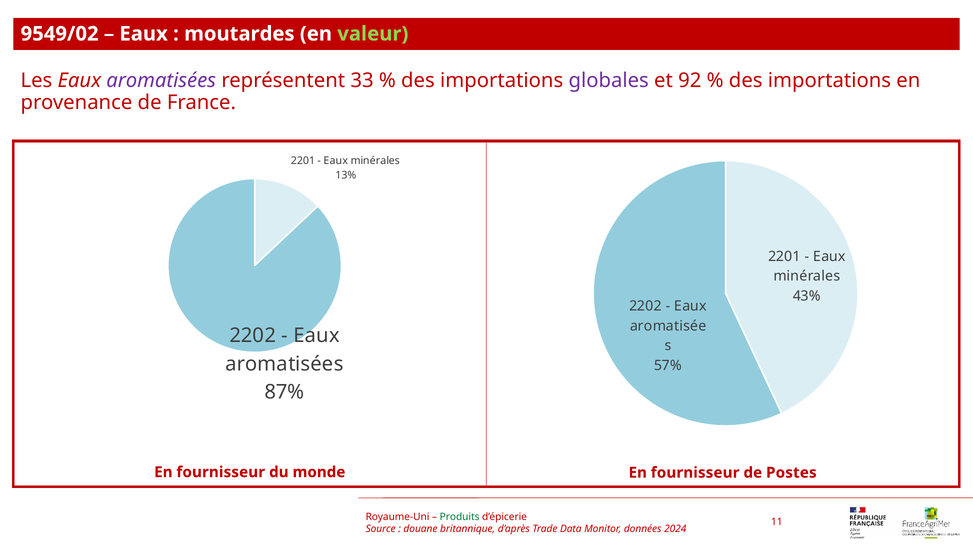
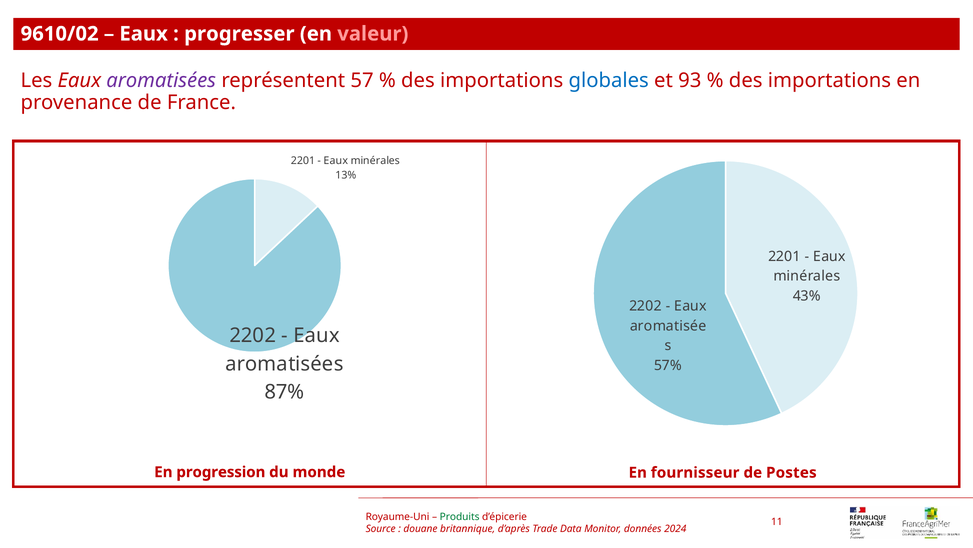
9549/02: 9549/02 -> 9610/02
moutardes: moutardes -> progresser
valeur colour: light green -> pink
33: 33 -> 57
globales colour: purple -> blue
92: 92 -> 93
fournisseur at (221, 472): fournisseur -> progression
